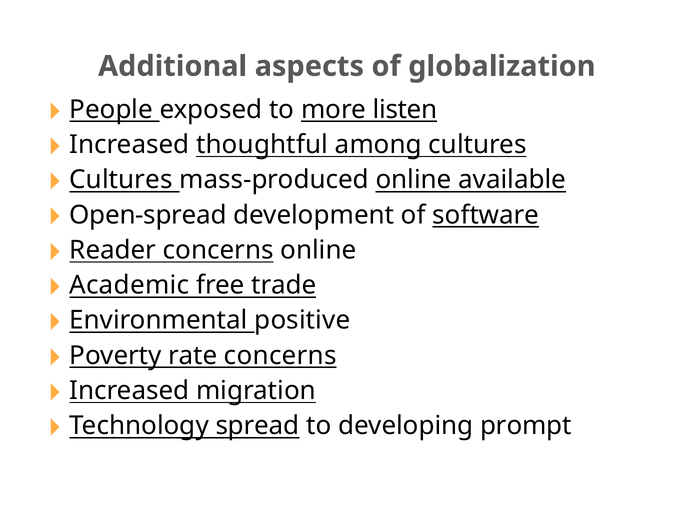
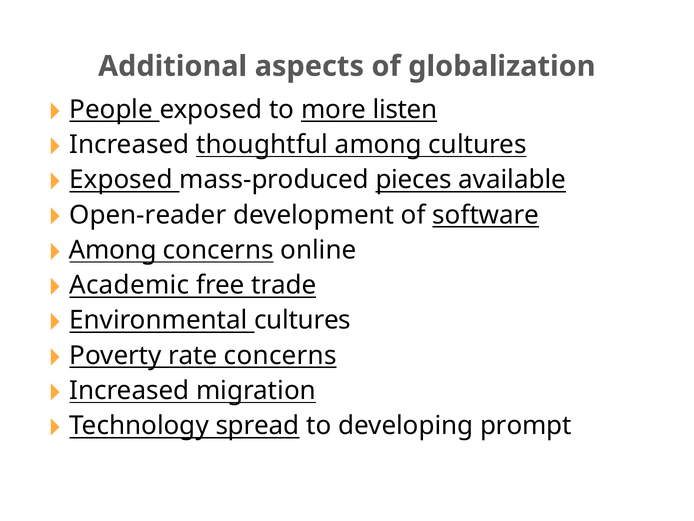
Cultures at (121, 180): Cultures -> Exposed
mass-produced online: online -> pieces
Open-spread: Open-spread -> Open-reader
Reader at (113, 250): Reader -> Among
Environmental positive: positive -> cultures
